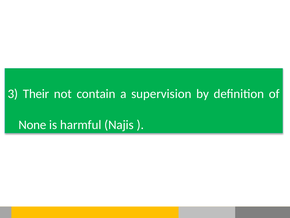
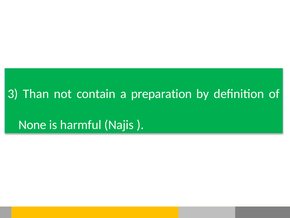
Their: Their -> Than
supervision: supervision -> preparation
